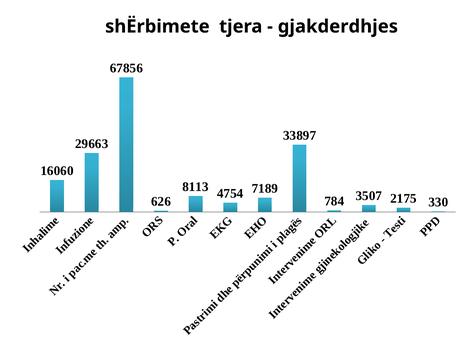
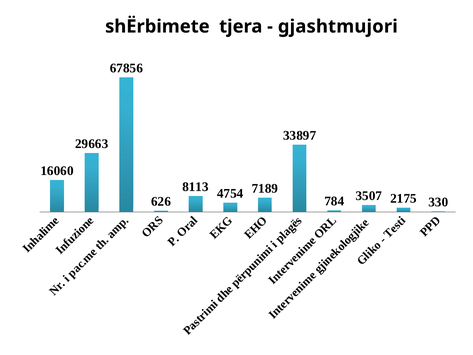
gjakderdhjes: gjakderdhjes -> gjashtmujori
